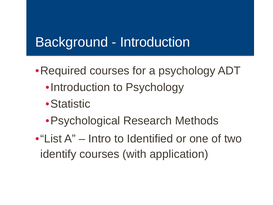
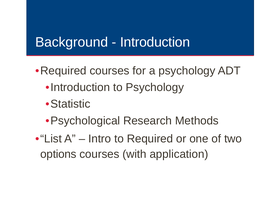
to Identified: Identified -> Required
identify: identify -> options
